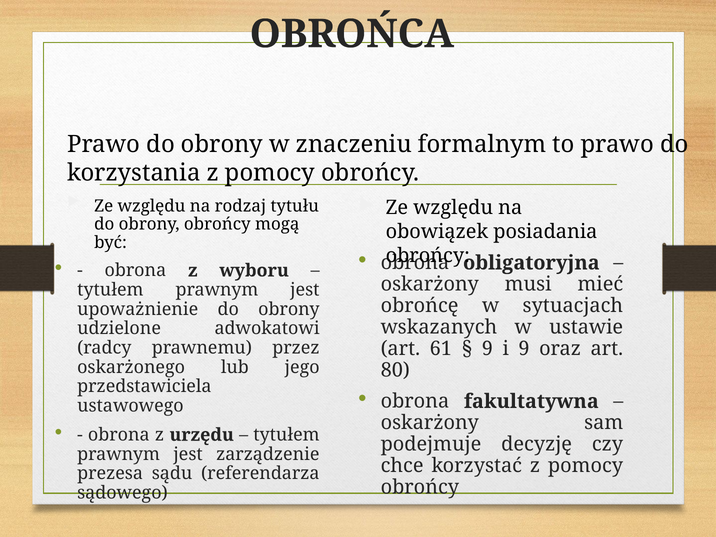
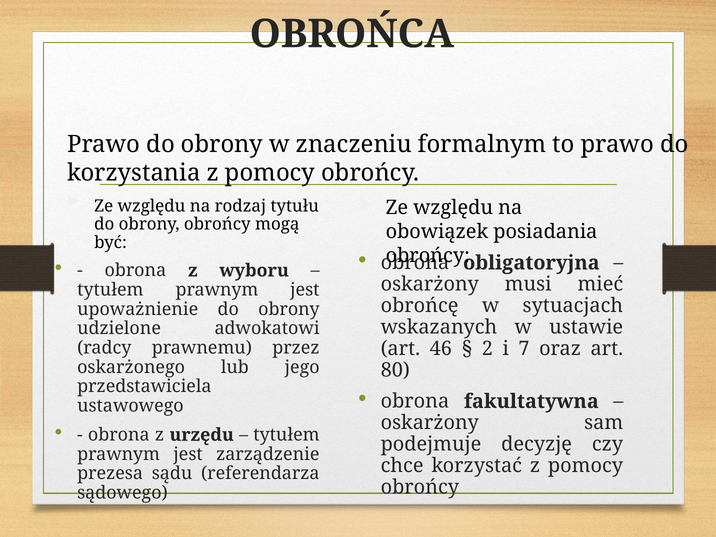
61: 61 -> 46
9 at (487, 349): 9 -> 2
i 9: 9 -> 7
